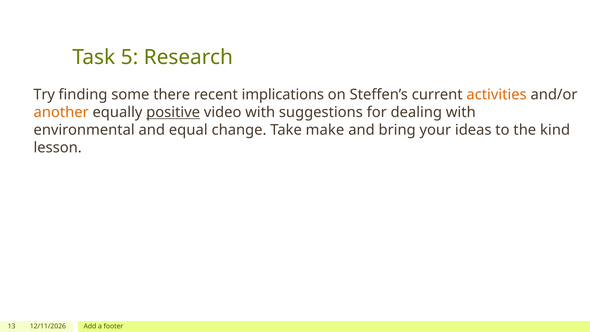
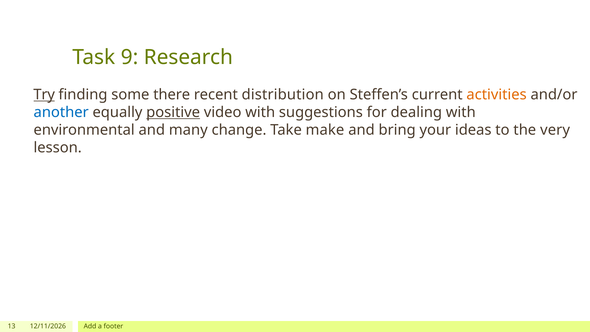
5: 5 -> 9
Try underline: none -> present
implications: implications -> distribution
another colour: orange -> blue
equal: equal -> many
kind: kind -> very
